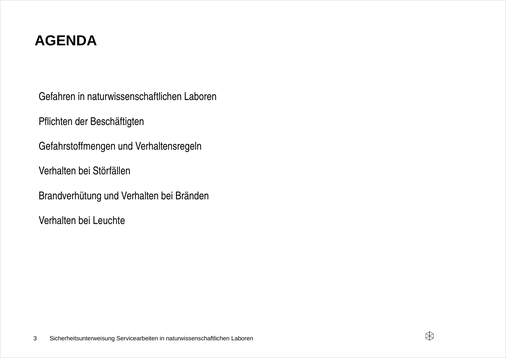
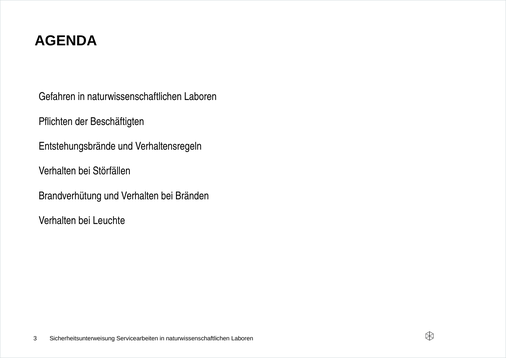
Gefahrstoffmengen: Gefahrstoffmengen -> Entstehungsbrände
